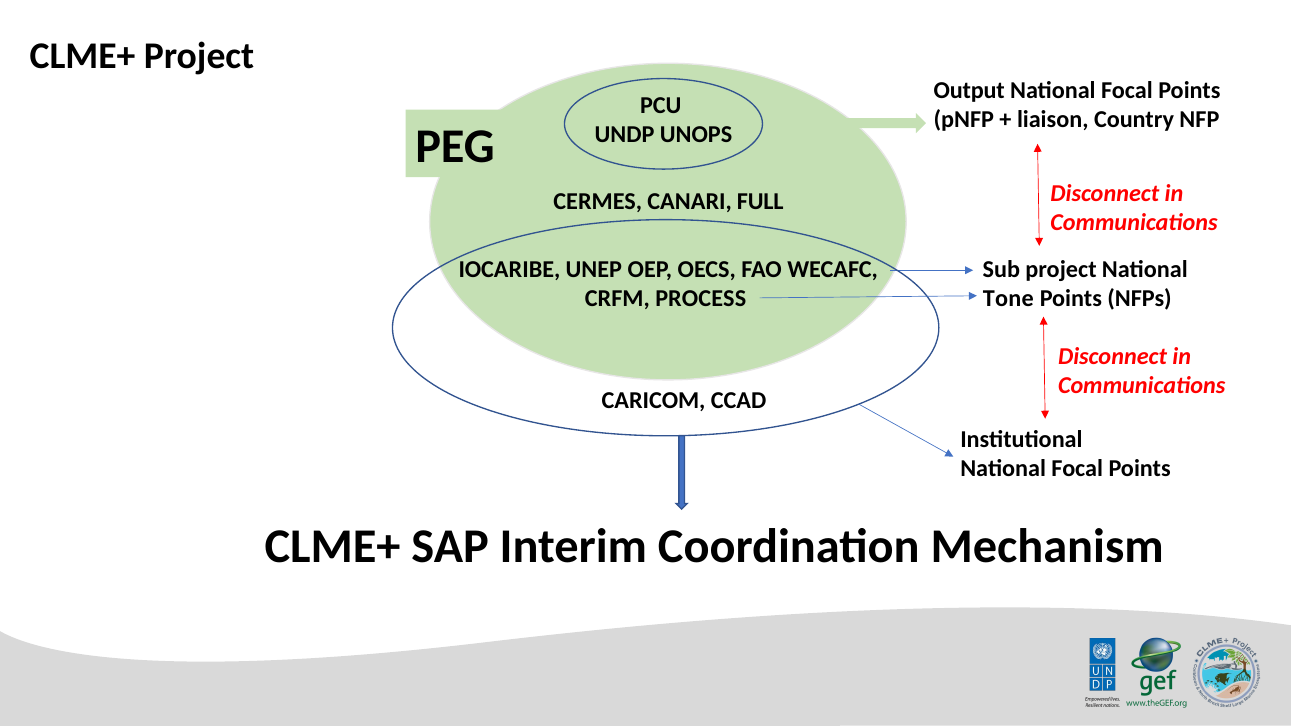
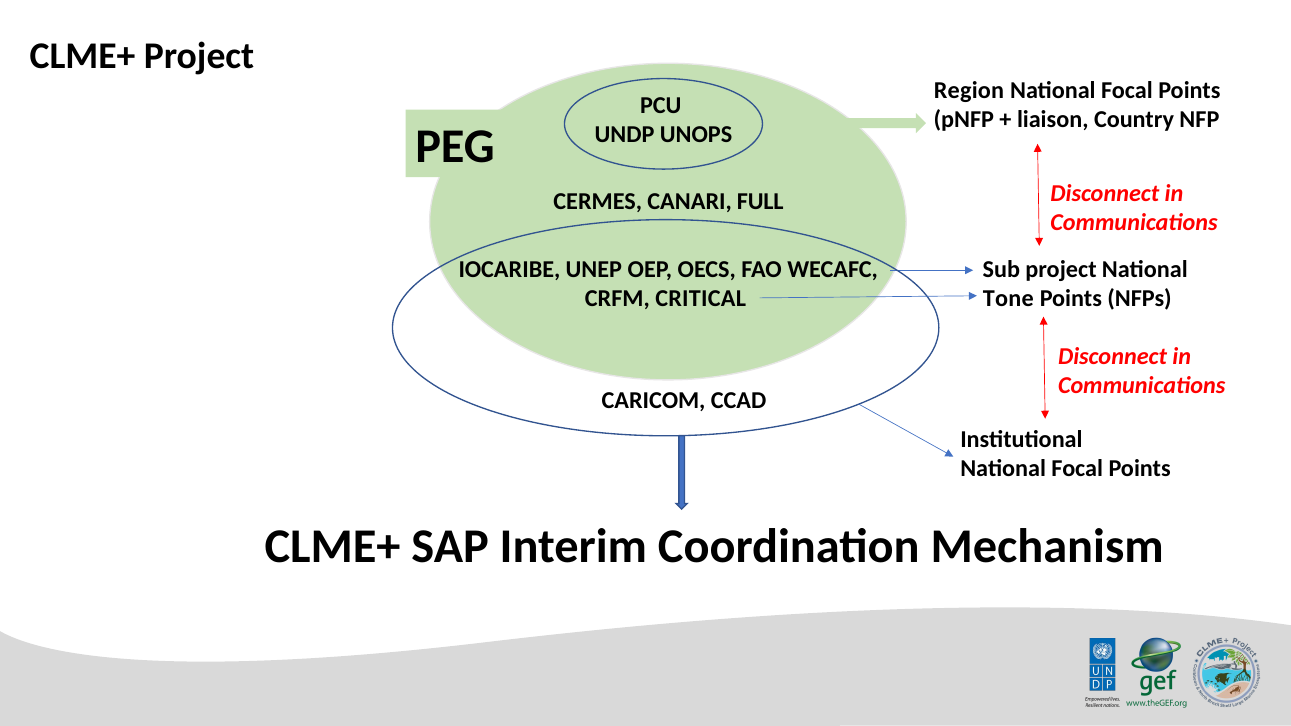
Output: Output -> Region
PROCESS: PROCESS -> CRITICAL
